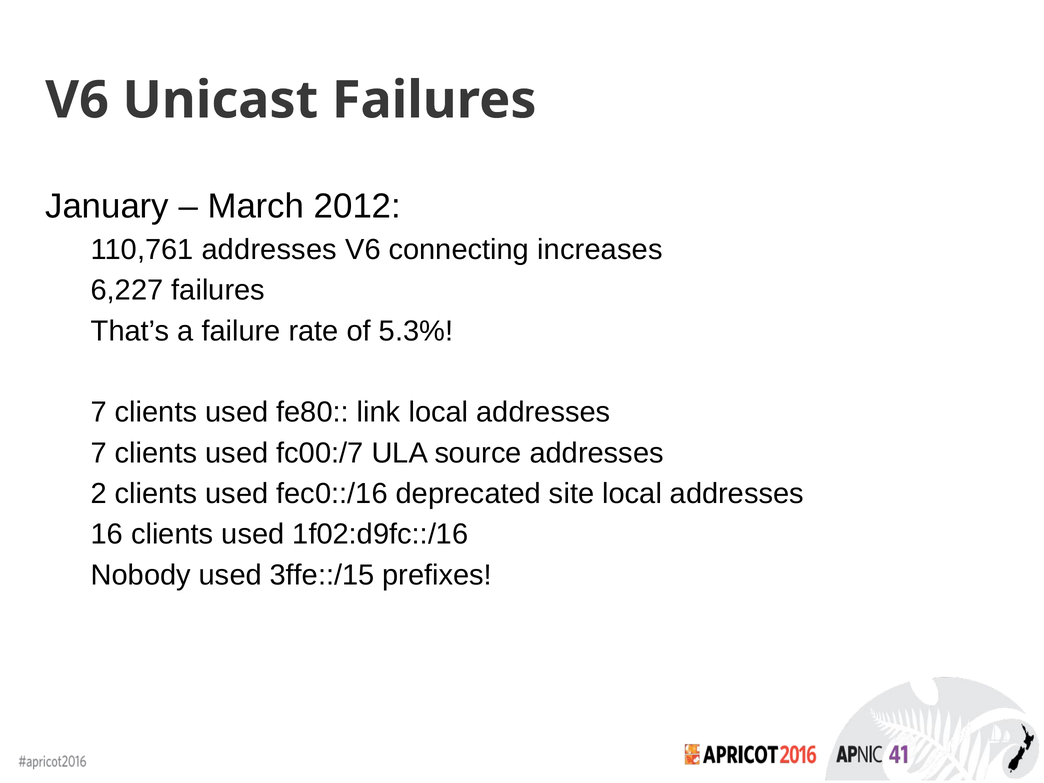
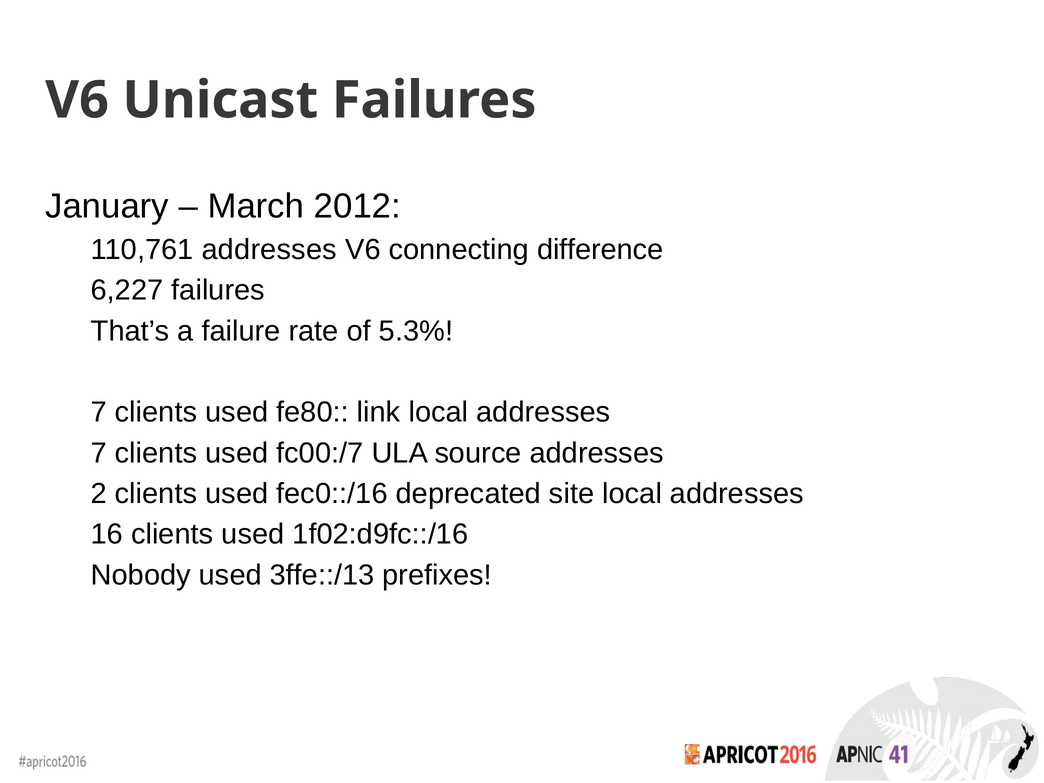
increases: increases -> difference
3ffe::/15: 3ffe::/15 -> 3ffe::/13
